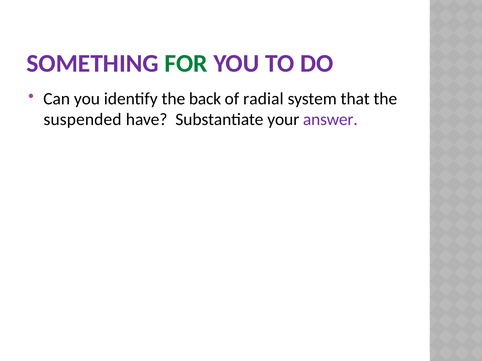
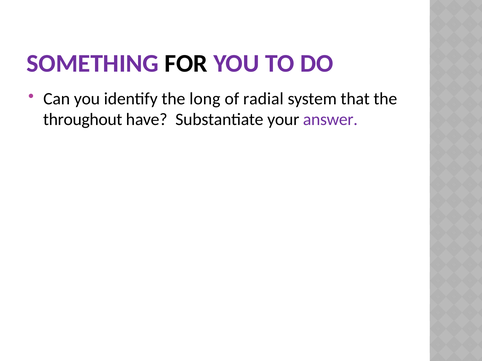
FOR colour: green -> black
back: back -> long
suspended: suspended -> throughout
